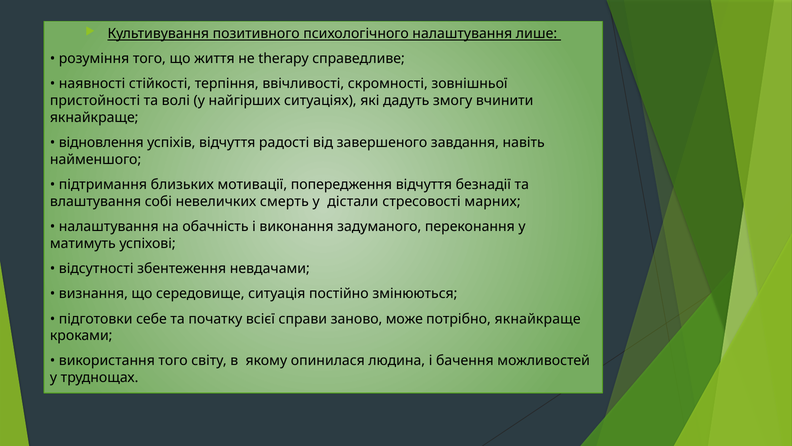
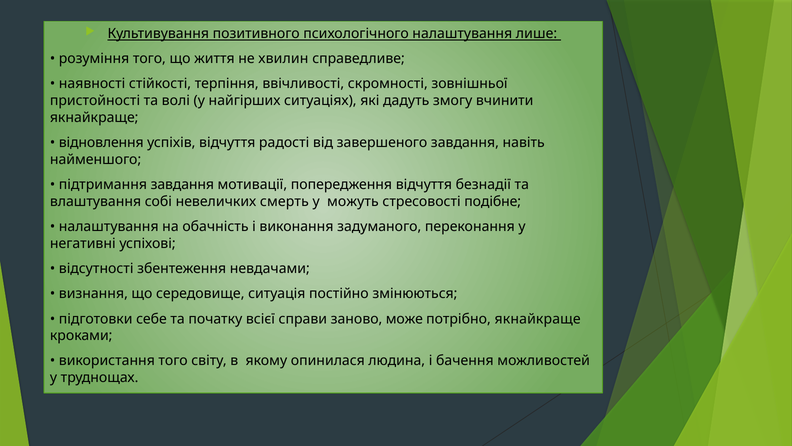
therapy: therapy -> хвилин
підтримання близьких: близьких -> завдання
дістали: дістали -> можуть
марних: марних -> подібне
матимуть: матимуть -> негативні
